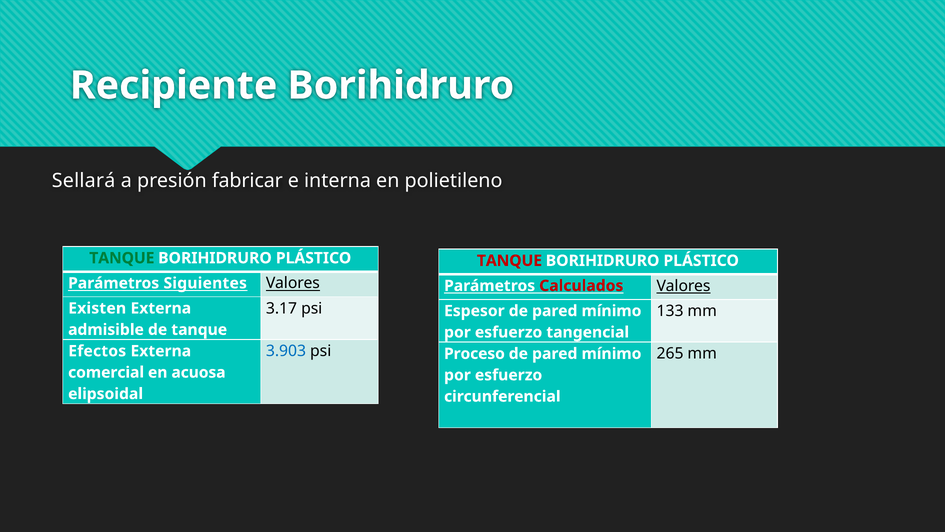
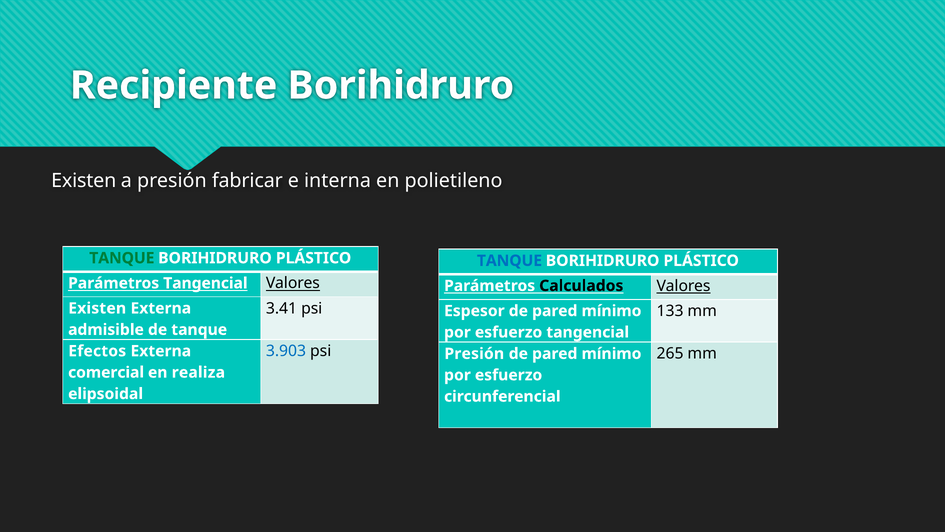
Sellará at (84, 181): Sellará -> Existen
TANQUE at (510, 261) colour: red -> blue
Parámetros Siguientes: Siguientes -> Tangencial
Calculados colour: red -> black
3.17: 3.17 -> 3.41
Proceso at (474, 353): Proceso -> Presión
acuosa: acuosa -> realiza
